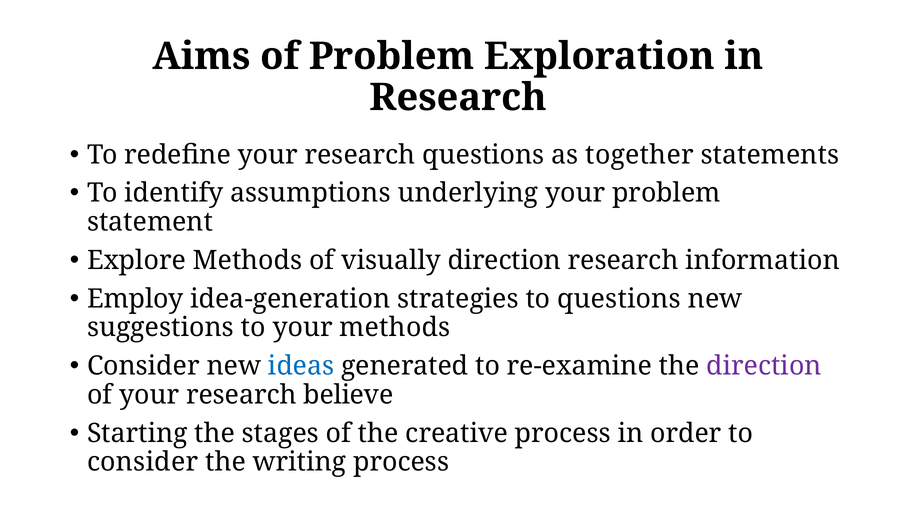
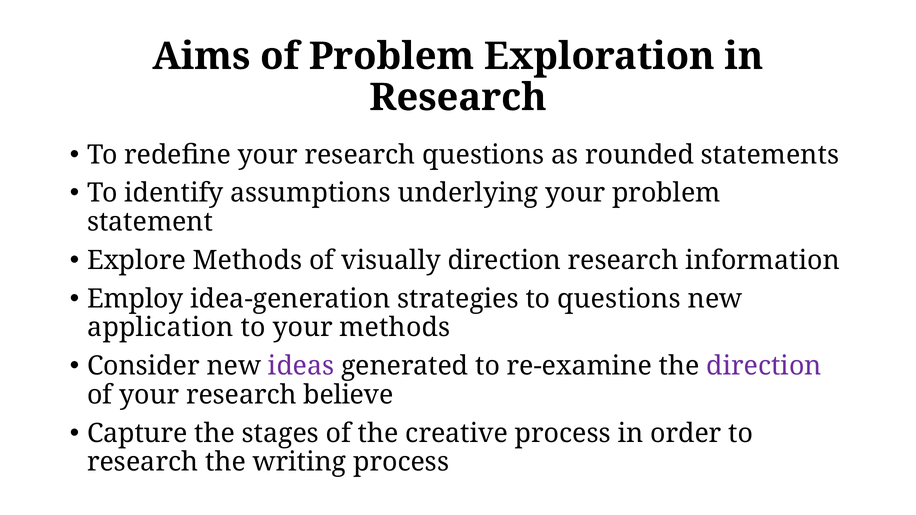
together: together -> rounded
suggestions: suggestions -> application
ideas colour: blue -> purple
Starting: Starting -> Capture
consider at (143, 462): consider -> research
